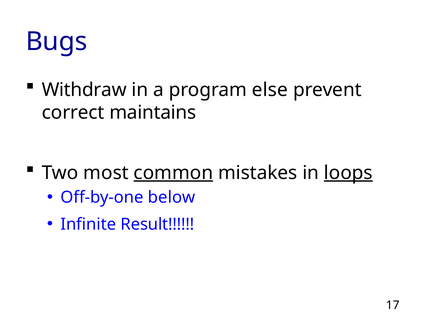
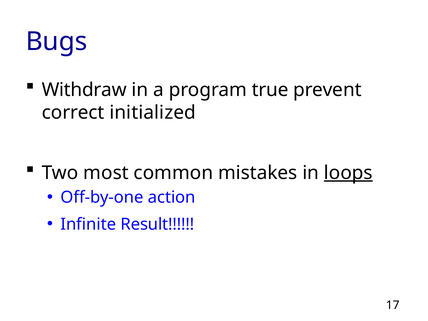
else: else -> true
maintains: maintains -> initialized
common underline: present -> none
below: below -> action
